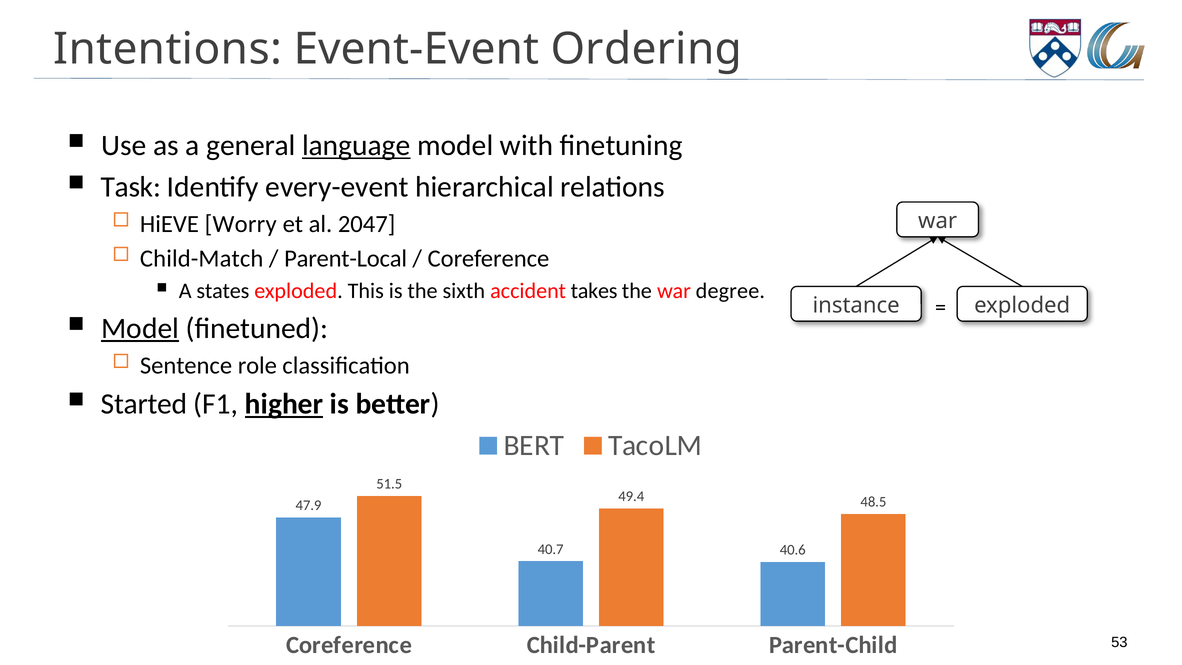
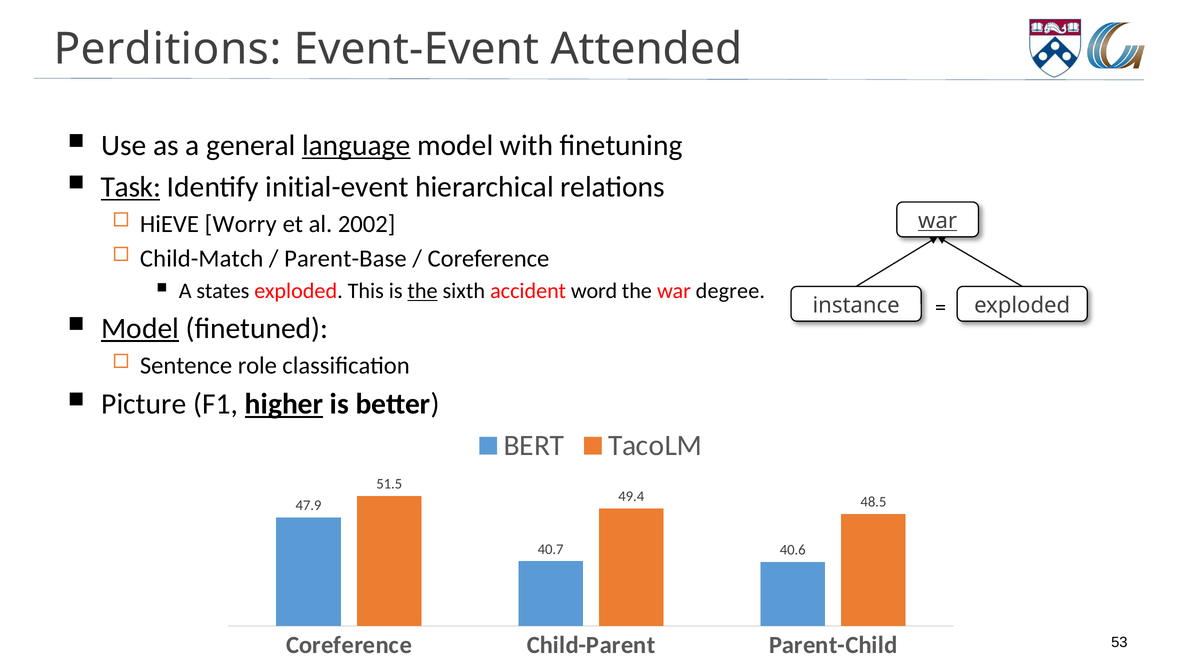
Intentions: Intentions -> Perditions
Ordering: Ordering -> Attended
Task underline: none -> present
every-event: every-event -> initial-event
2047: 2047 -> 2002
war at (938, 221) underline: none -> present
Parent-Local: Parent-Local -> Parent-Base
the at (423, 291) underline: none -> present
takes: takes -> word
Started: Started -> Picture
